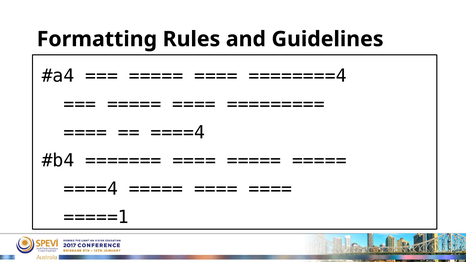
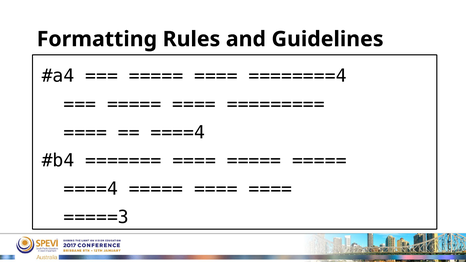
=====1: =====1 -> =====3
